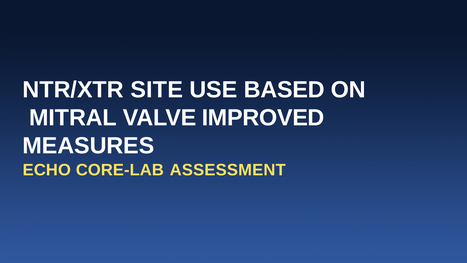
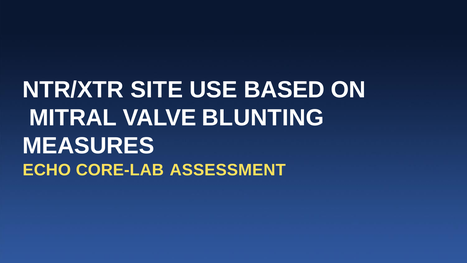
IMPROVED: IMPROVED -> BLUNTING
